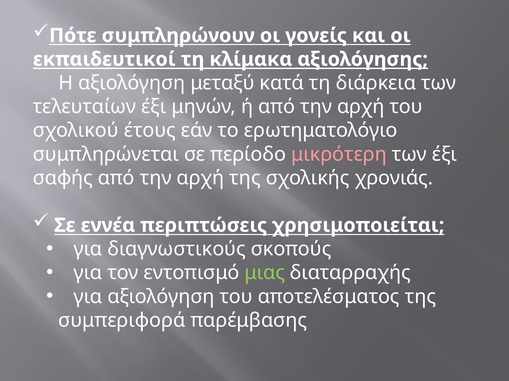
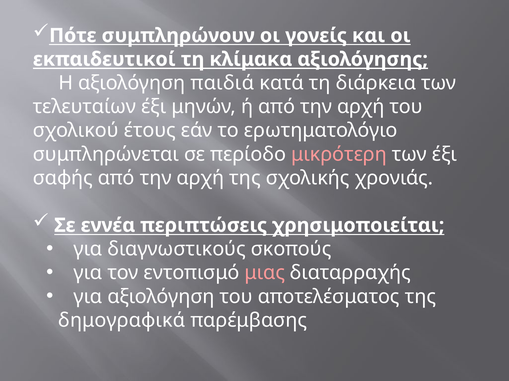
μεταξύ: μεταξύ -> παιδιά
μιας colour: light green -> pink
συμπεριφορά: συμπεριφορά -> δημογραφικά
